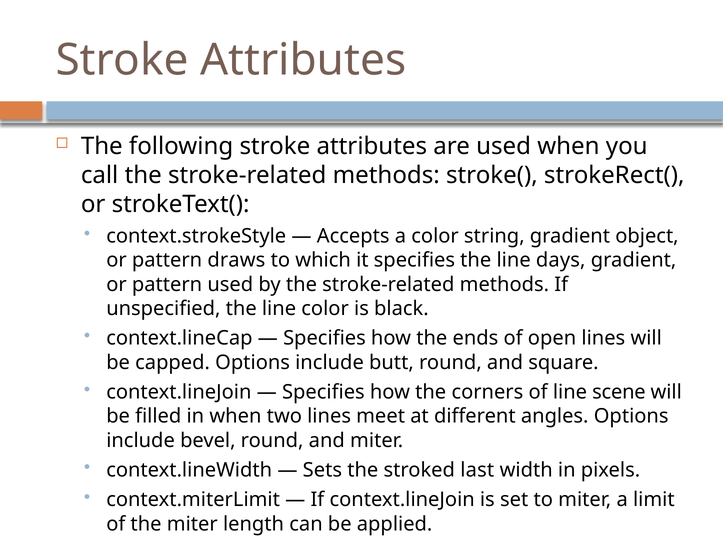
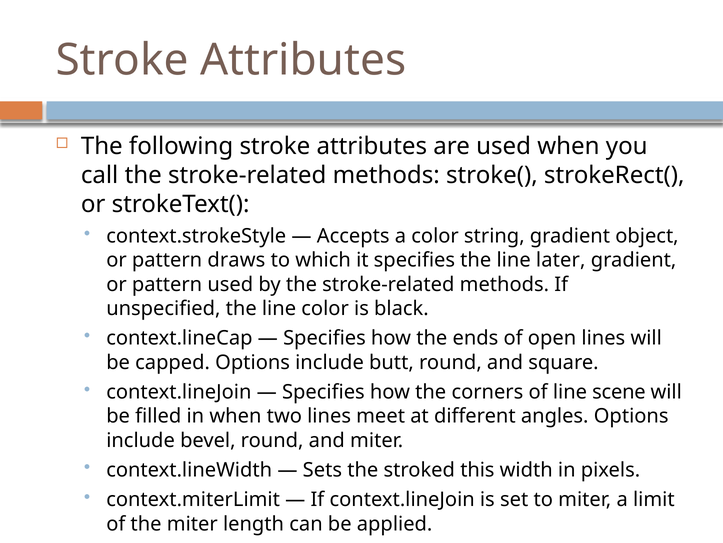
days: days -> later
last: last -> this
